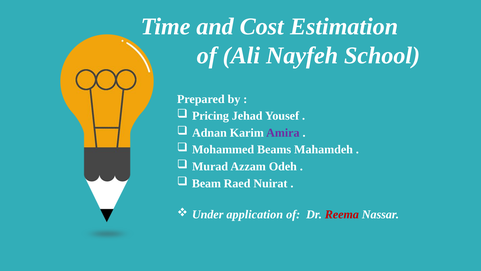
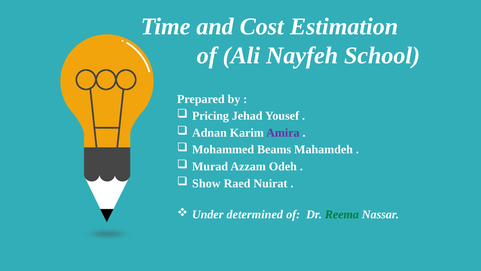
Beam: Beam -> Show
application: application -> determined
Reema colour: red -> green
